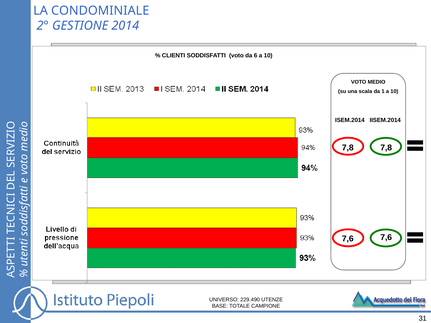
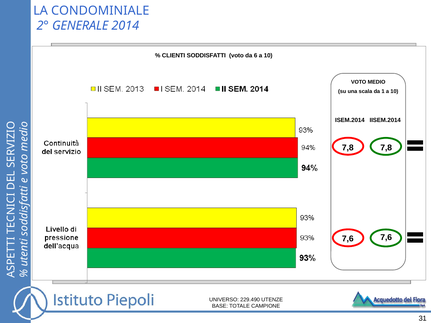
GESTIONE: GESTIONE -> GENERALE
